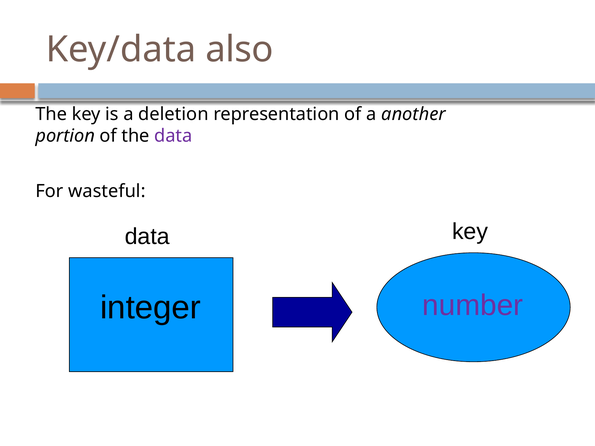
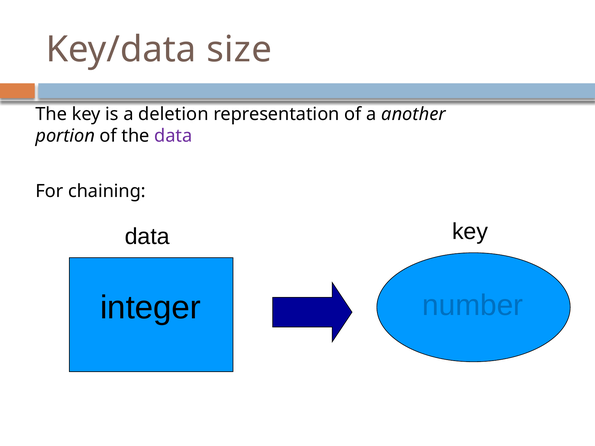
also: also -> size
wasteful: wasteful -> chaining
number colour: purple -> blue
